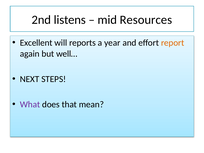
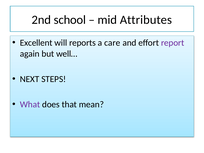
listens: listens -> school
Resources: Resources -> Attributes
year: year -> care
report colour: orange -> purple
